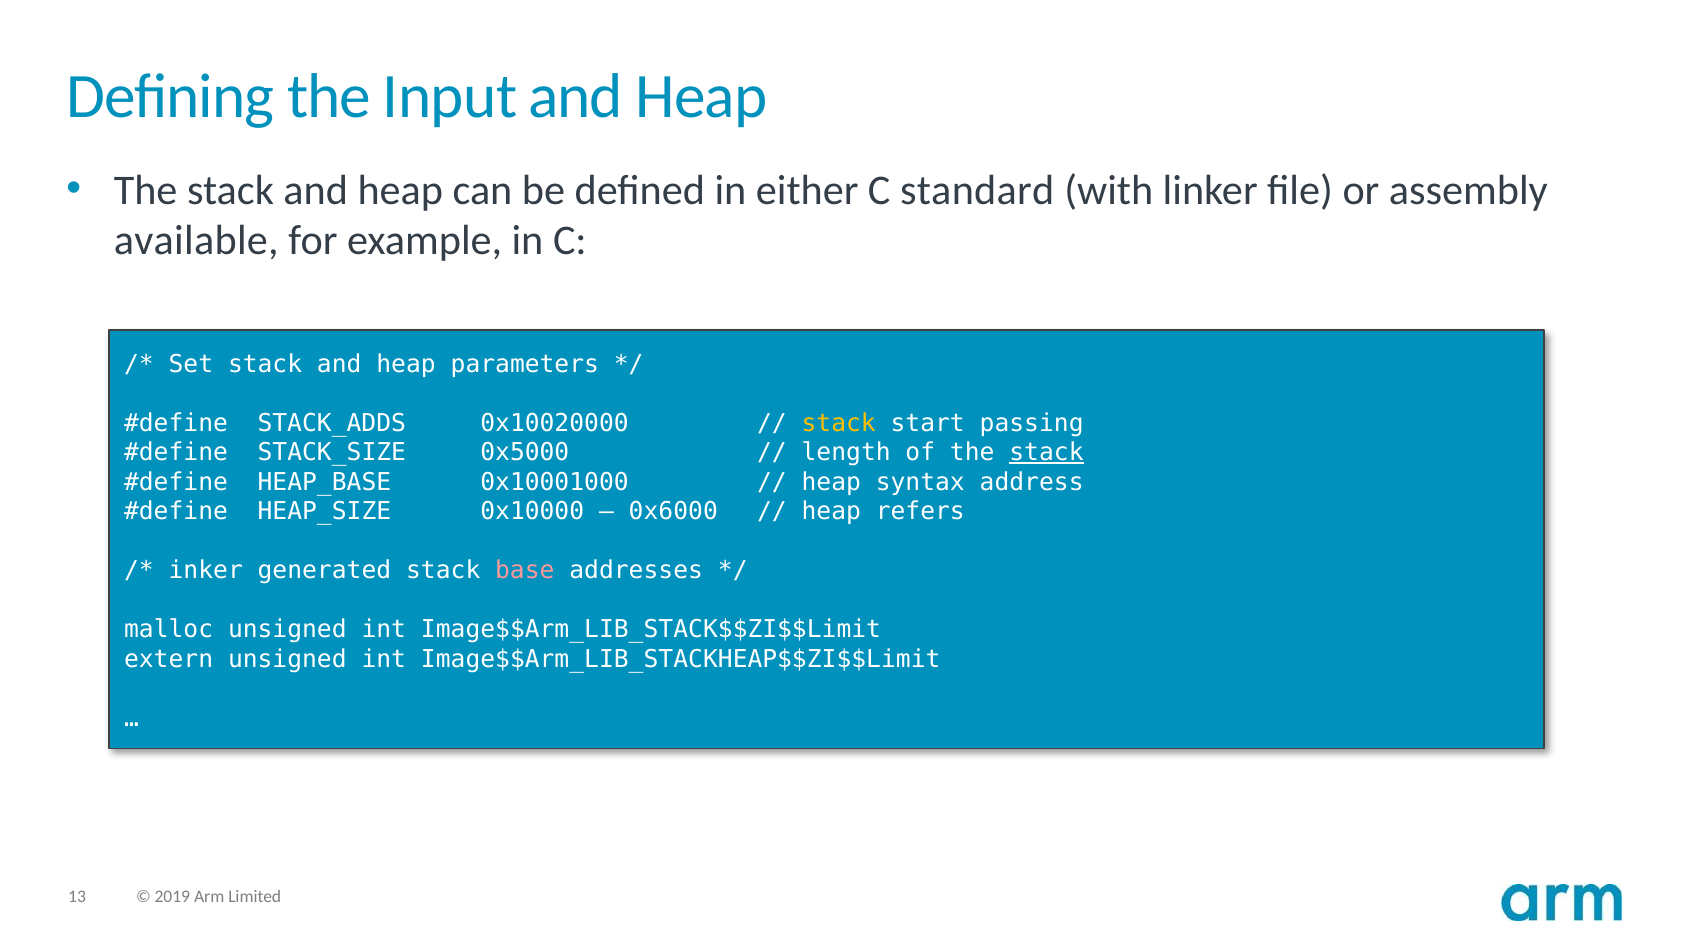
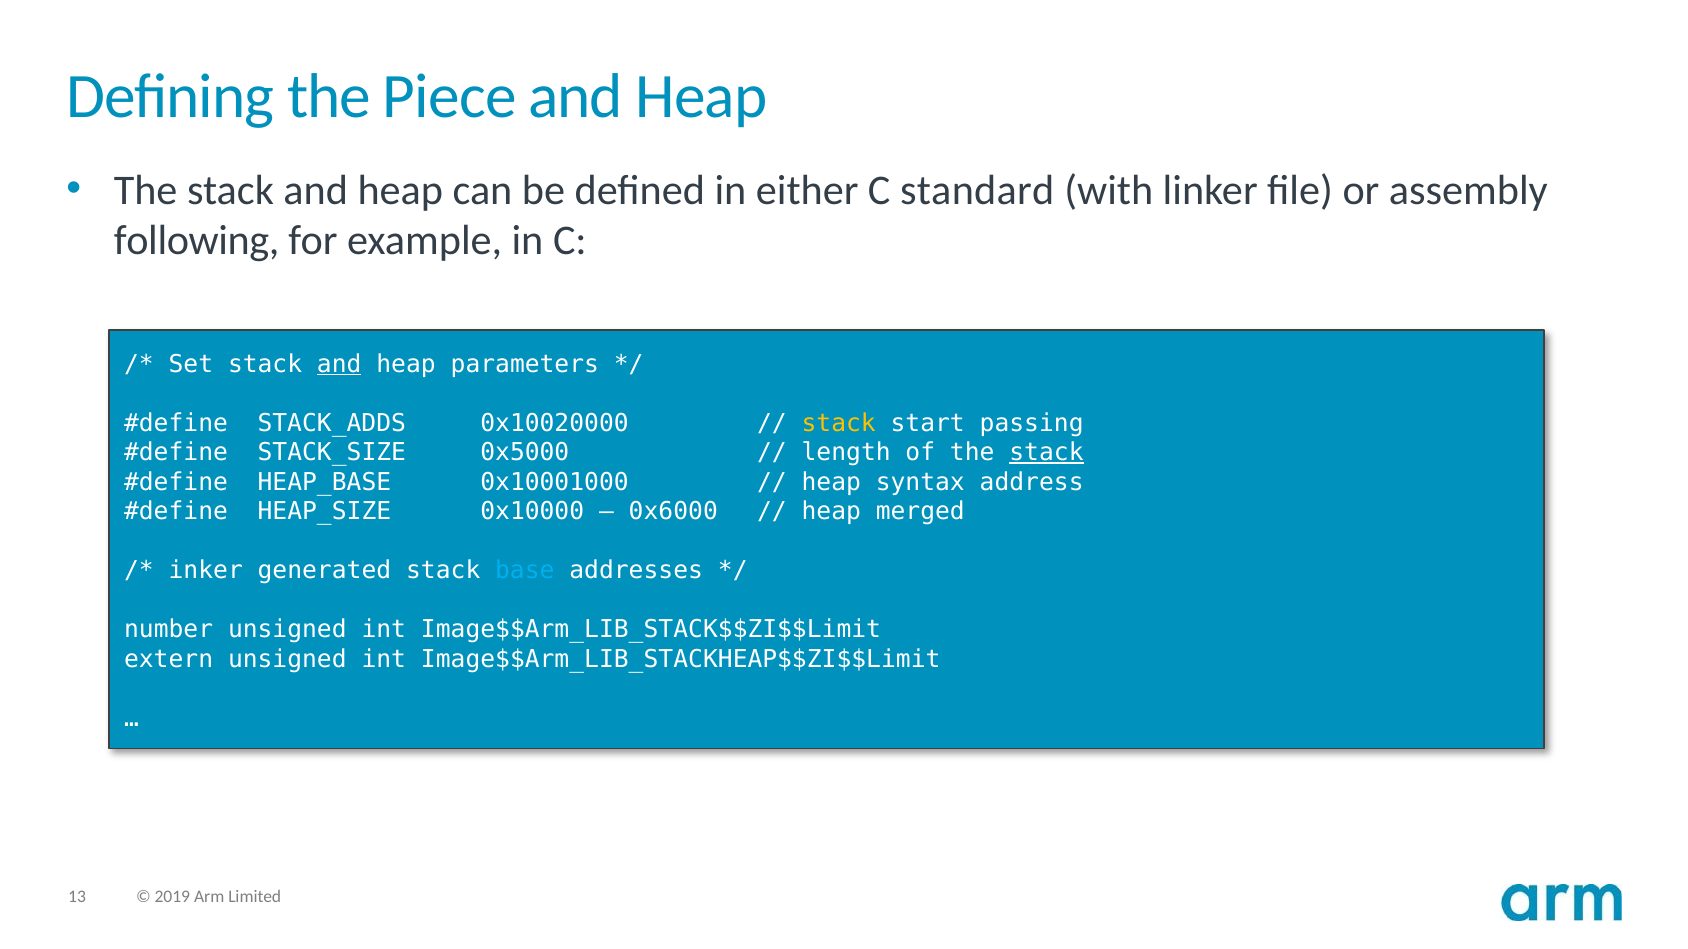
Input: Input -> Piece
available: available -> following
and at (339, 364) underline: none -> present
refers: refers -> merged
base colour: pink -> light blue
malloc: malloc -> number
